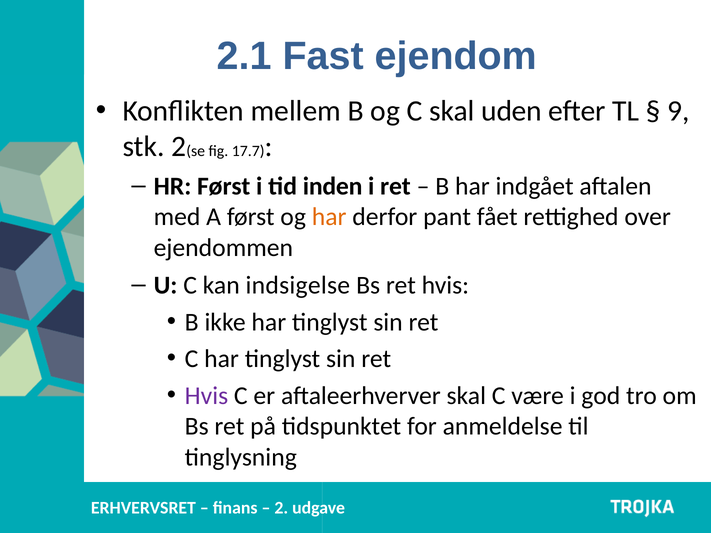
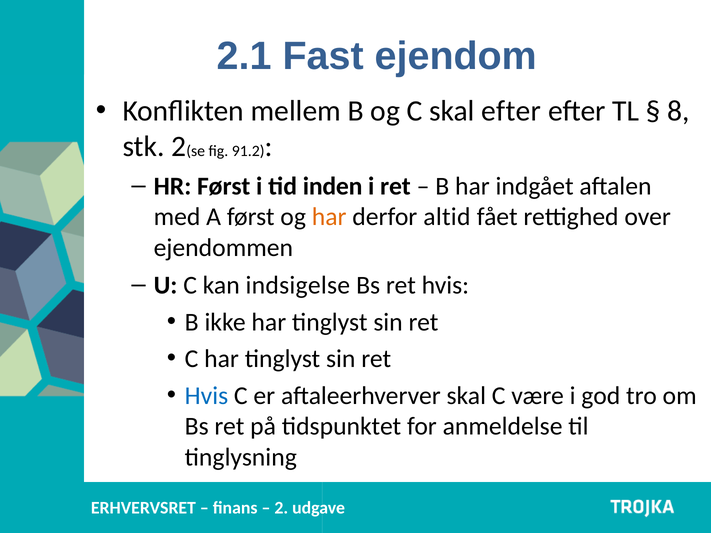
skal uden: uden -> efter
9: 9 -> 8
17.7: 17.7 -> 91.2
pant: pant -> altid
Hvis at (206, 396) colour: purple -> blue
